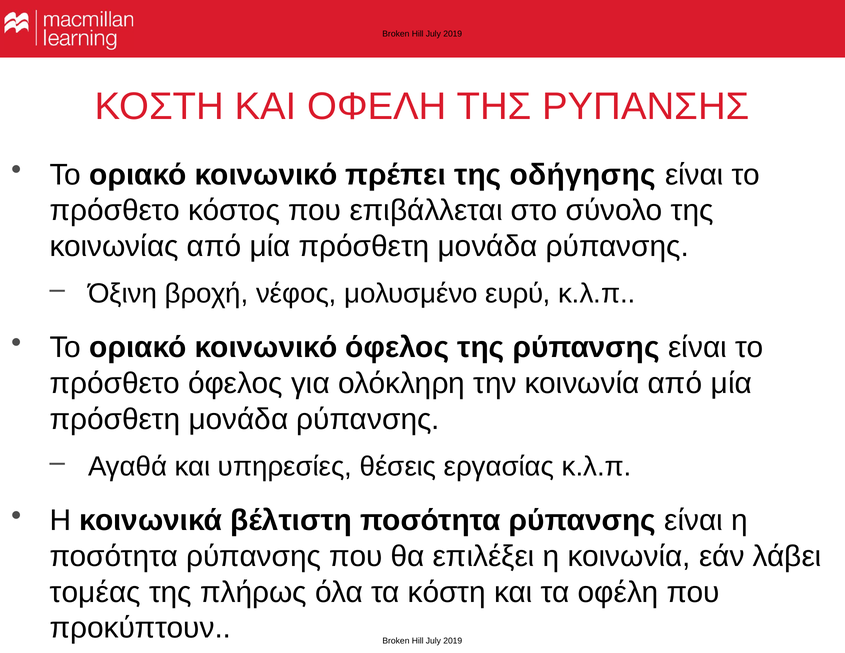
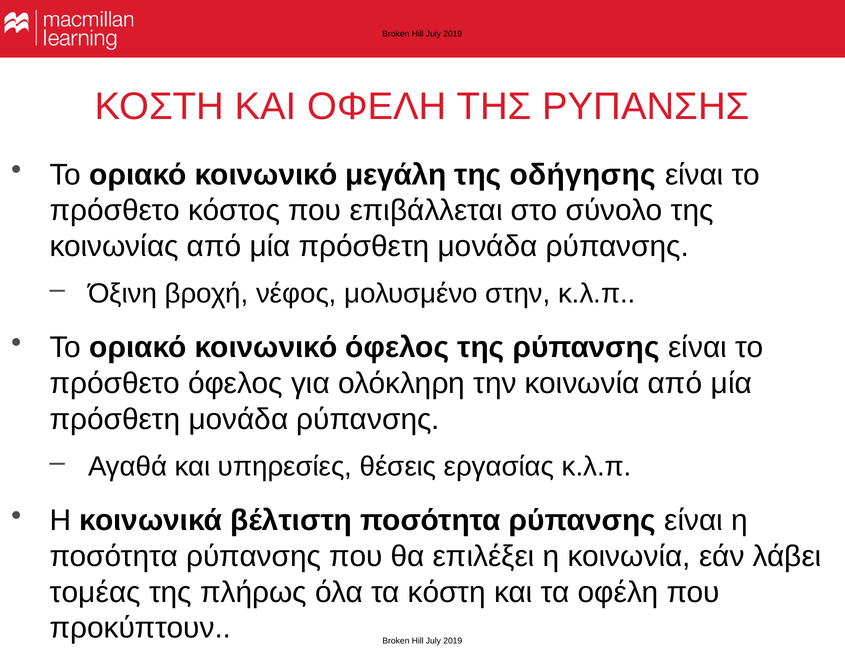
πρέπει: πρέπει -> μεγάλη
ευρύ: ευρύ -> στην
